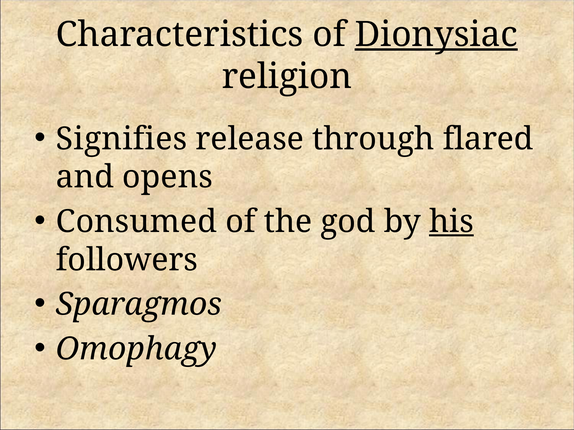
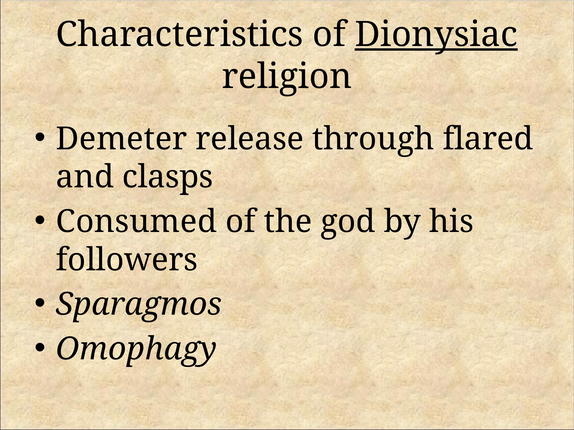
Signifies: Signifies -> Demeter
opens: opens -> clasps
his underline: present -> none
